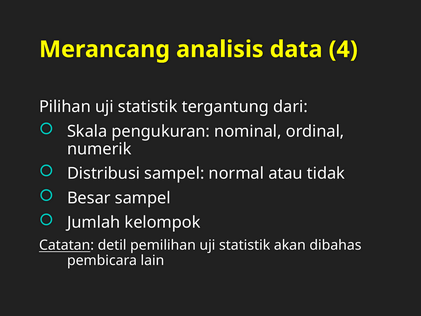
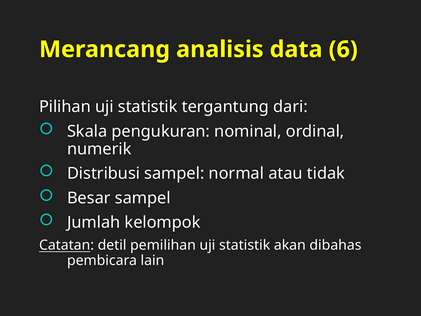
4: 4 -> 6
